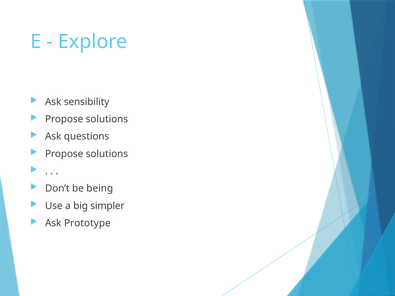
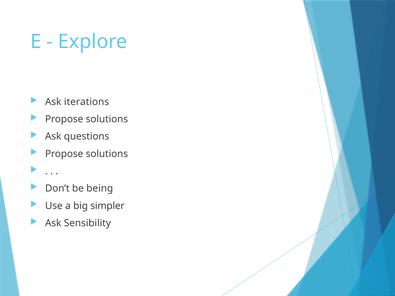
sensibility: sensibility -> iterations
Prototype: Prototype -> Sensibility
